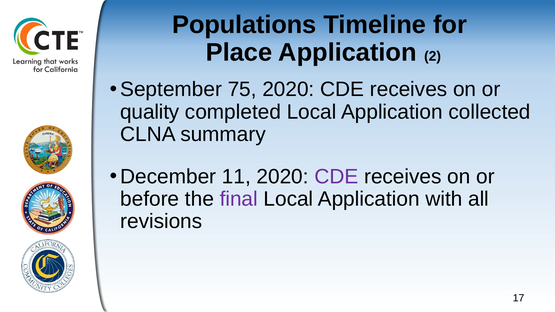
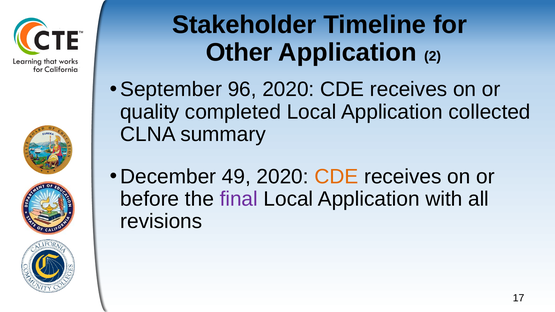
Populations: Populations -> Stakeholder
Place: Place -> Other
75: 75 -> 96
11: 11 -> 49
CDE at (336, 177) colour: purple -> orange
